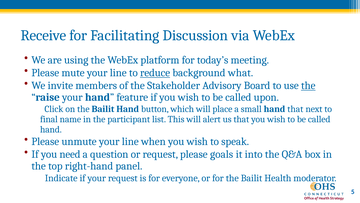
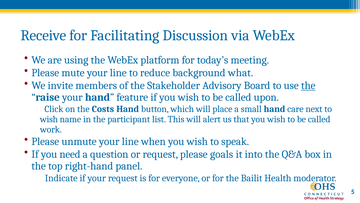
reduce underline: present -> none
on the Bailit: Bailit -> Costs
hand that: that -> care
final at (49, 119): final -> wish
hand at (51, 129): hand -> work
